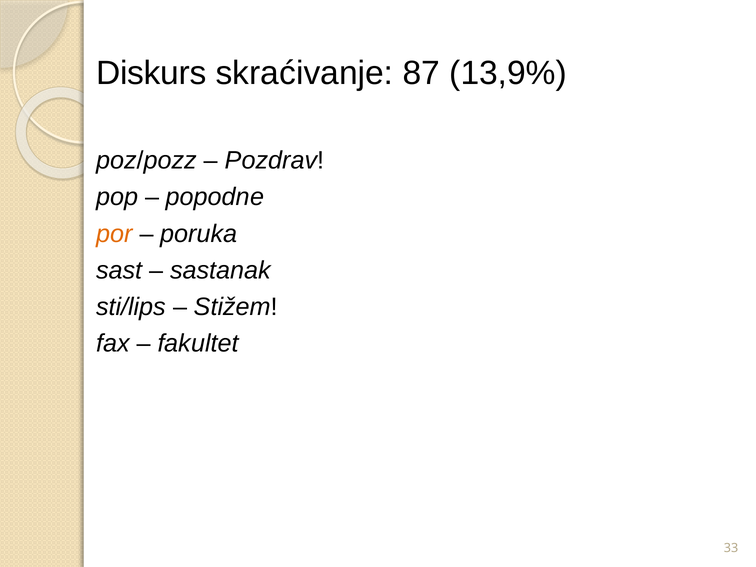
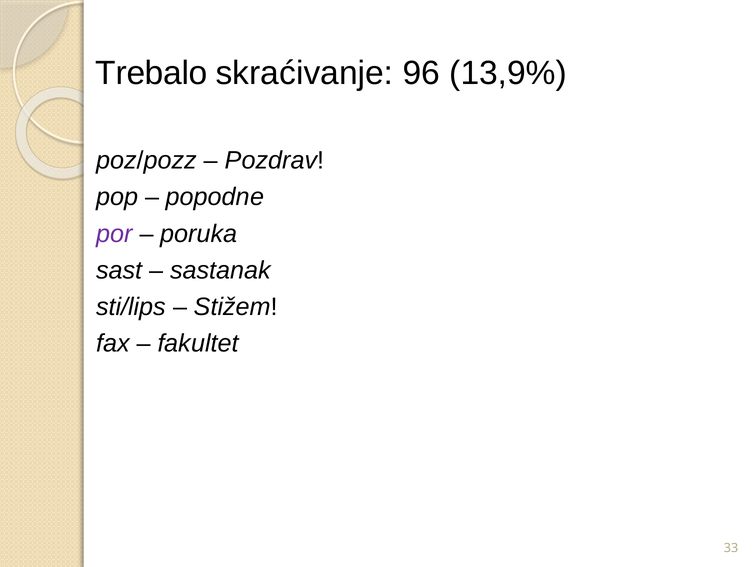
Diskurs: Diskurs -> Trebalo
87: 87 -> 96
por colour: orange -> purple
